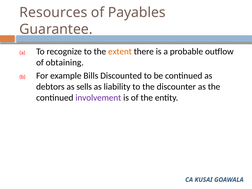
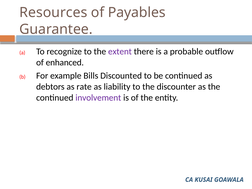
extent colour: orange -> purple
obtaining: obtaining -> enhanced
sells: sells -> rate
